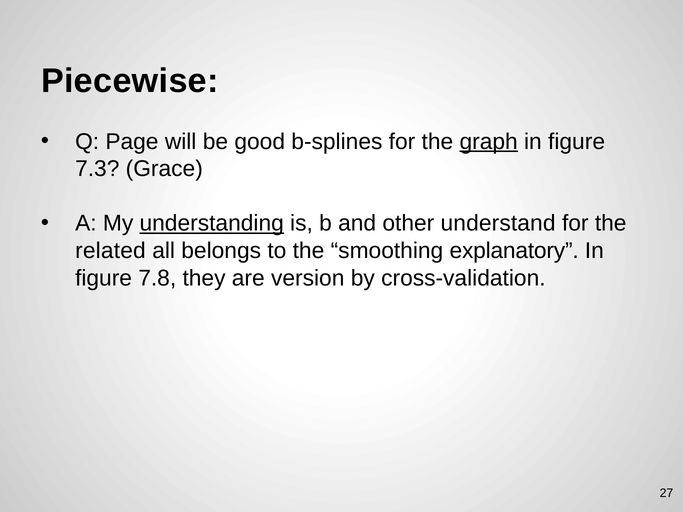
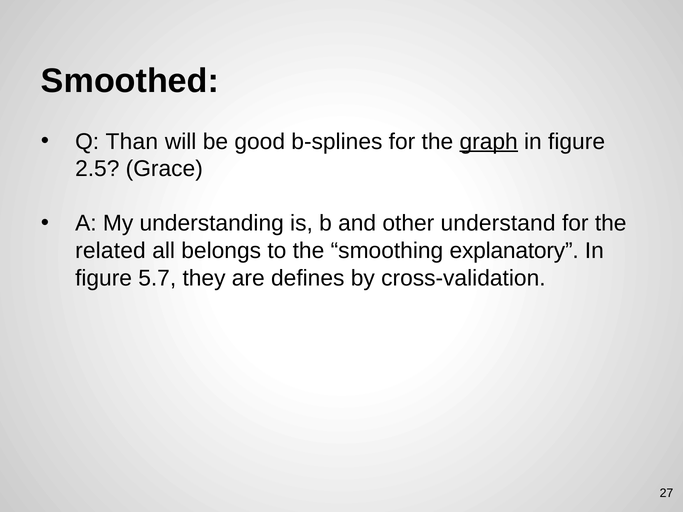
Piecewise: Piecewise -> Smoothed
Page: Page -> Than
7.3: 7.3 -> 2.5
understanding underline: present -> none
7.8: 7.8 -> 5.7
version: version -> defines
